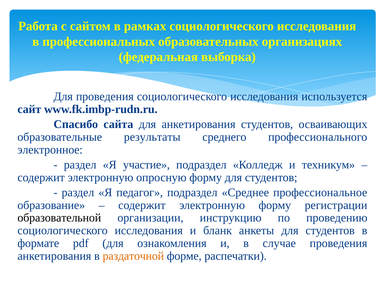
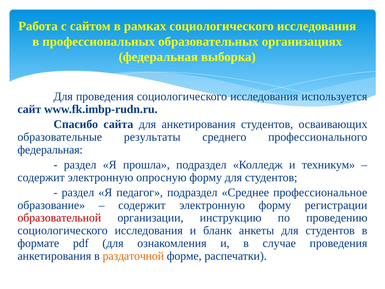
электронное at (50, 150): электронное -> федеральная
участие: участие -> прошла
образовательной colour: black -> red
